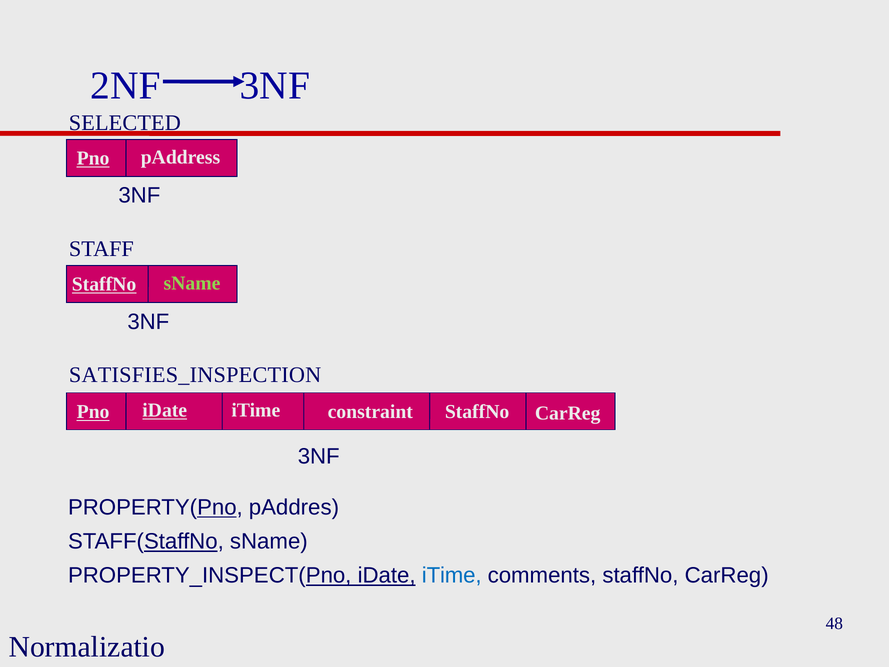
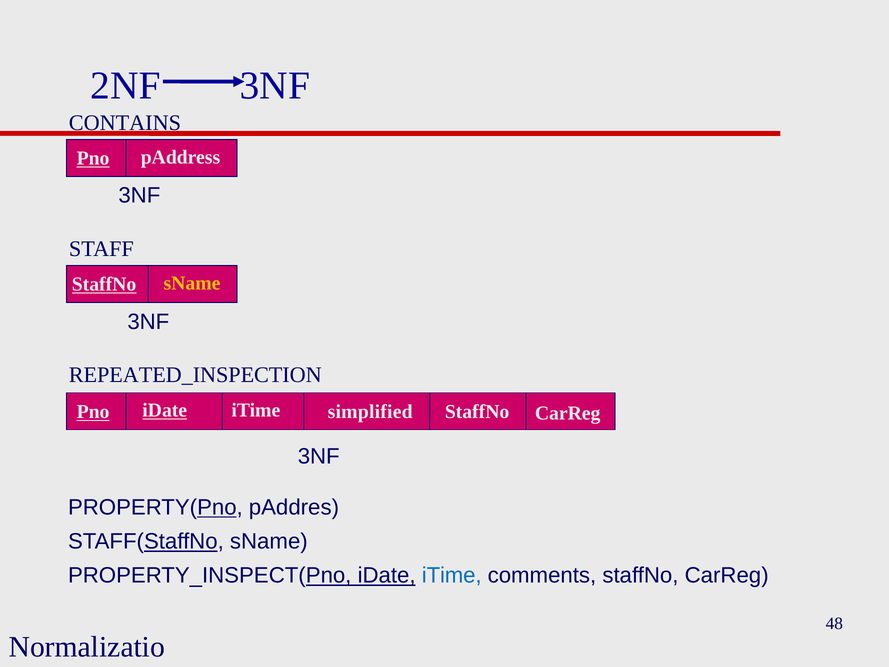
SELECTED: SELECTED -> CONTAINS
sName at (192, 283) colour: light green -> yellow
SATISFIES_INSPECTION: SATISFIES_INSPECTION -> REPEATED_INSPECTION
constraint: constraint -> simplified
